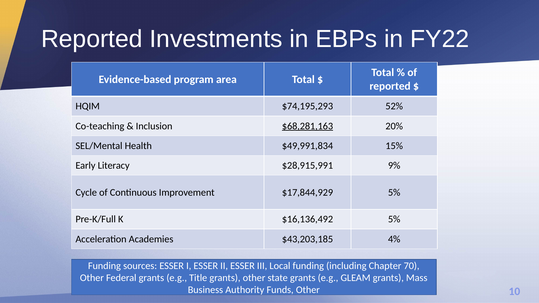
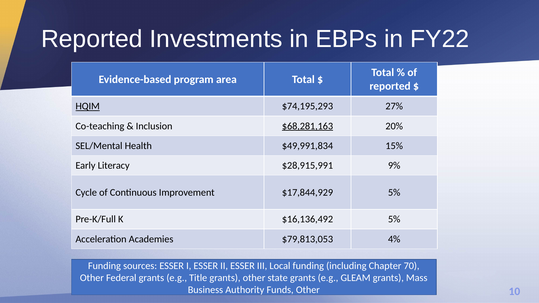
HQIM underline: none -> present
52%: 52% -> 27%
$43,203,185: $43,203,185 -> $79,813,053
